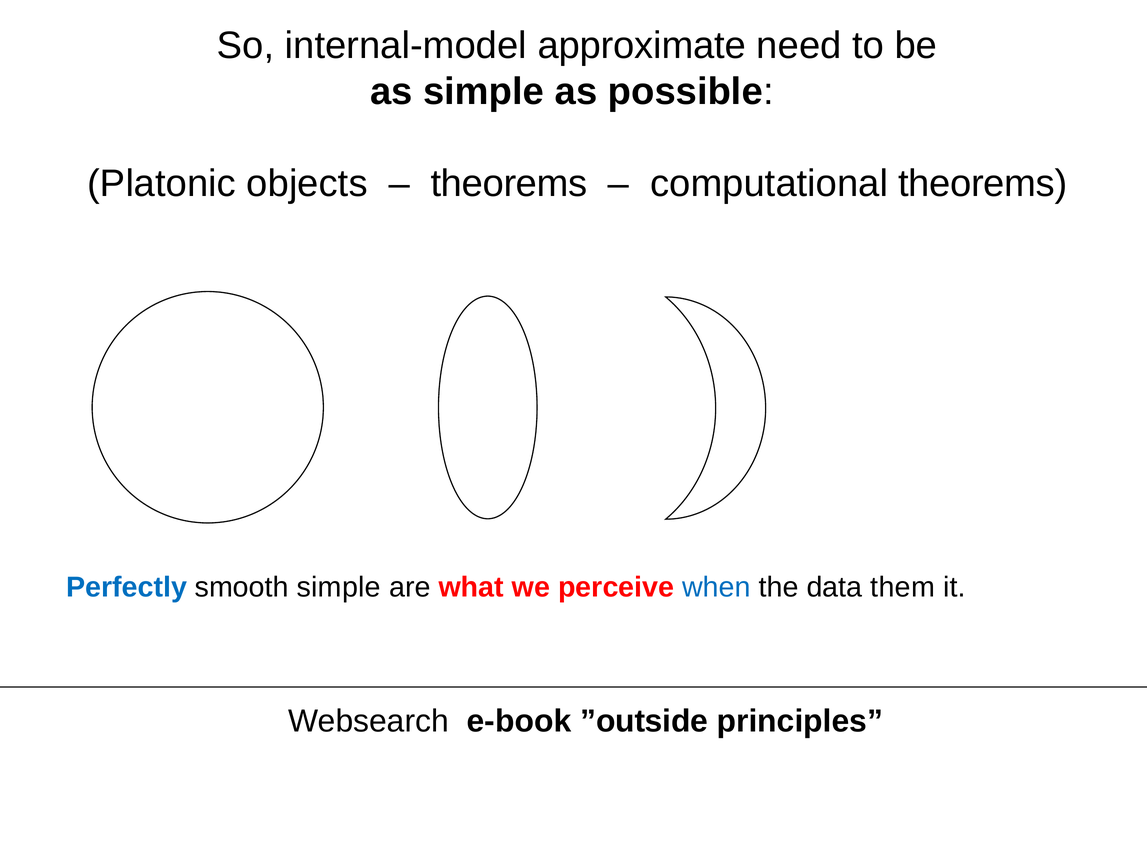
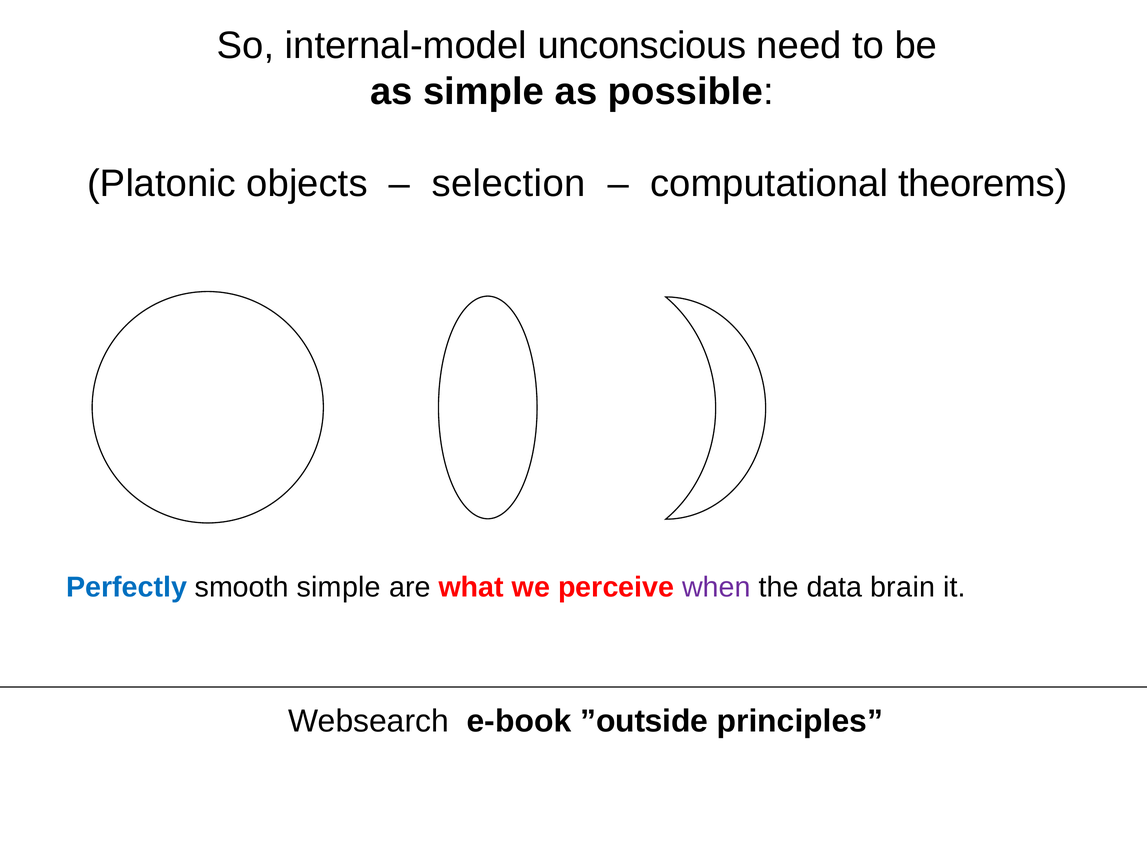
approximate: approximate -> unconscious
theorems at (509, 183): theorems -> selection
when colour: blue -> purple
them: them -> brain
